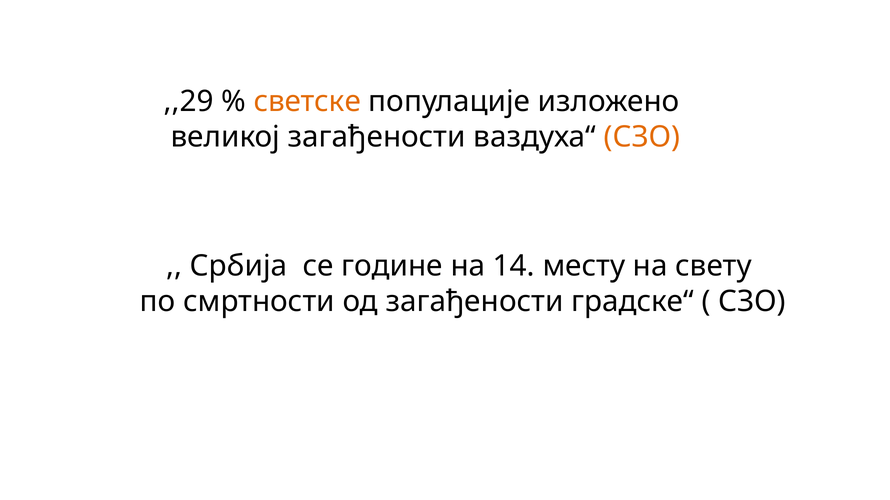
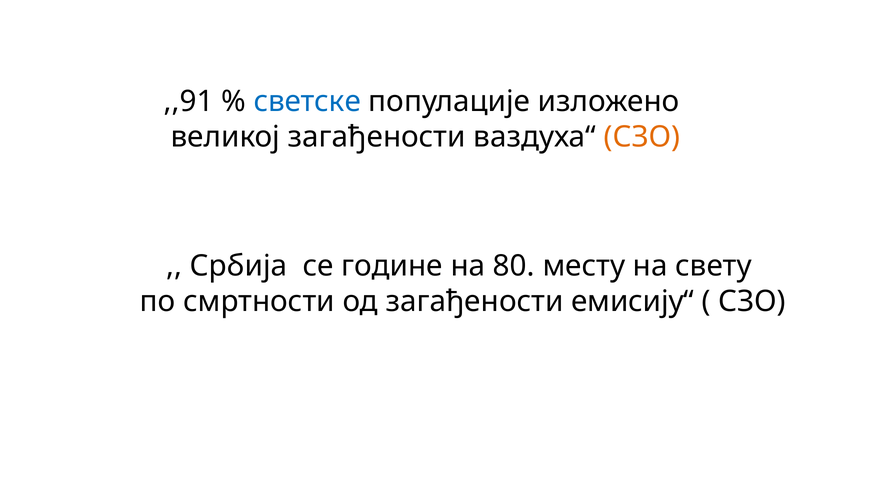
,,29: ,,29 -> ,,91
светске colour: orange -> blue
14: 14 -> 80
градске“: градске“ -> емисију“
